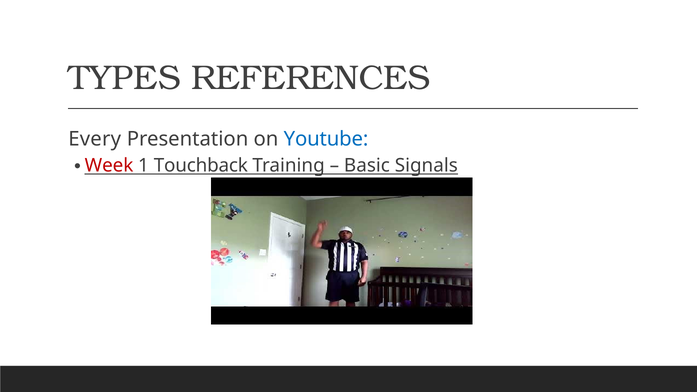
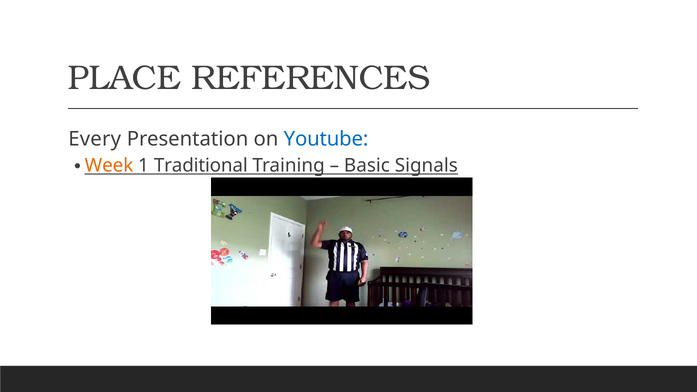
TYPES: TYPES -> PLACE
Week colour: red -> orange
Touchback: Touchback -> Traditional
